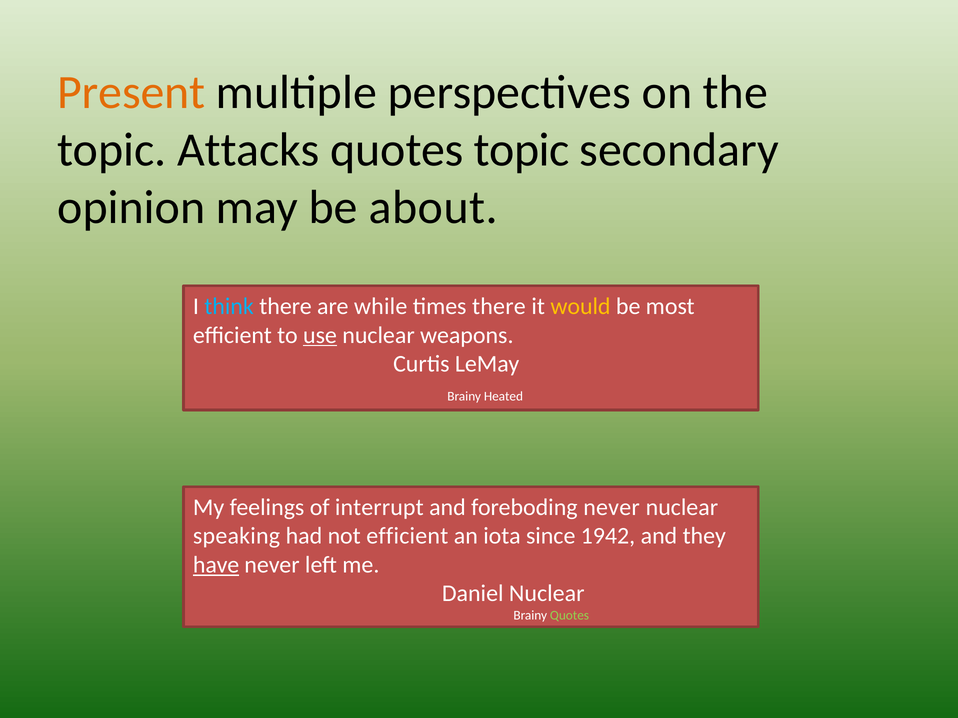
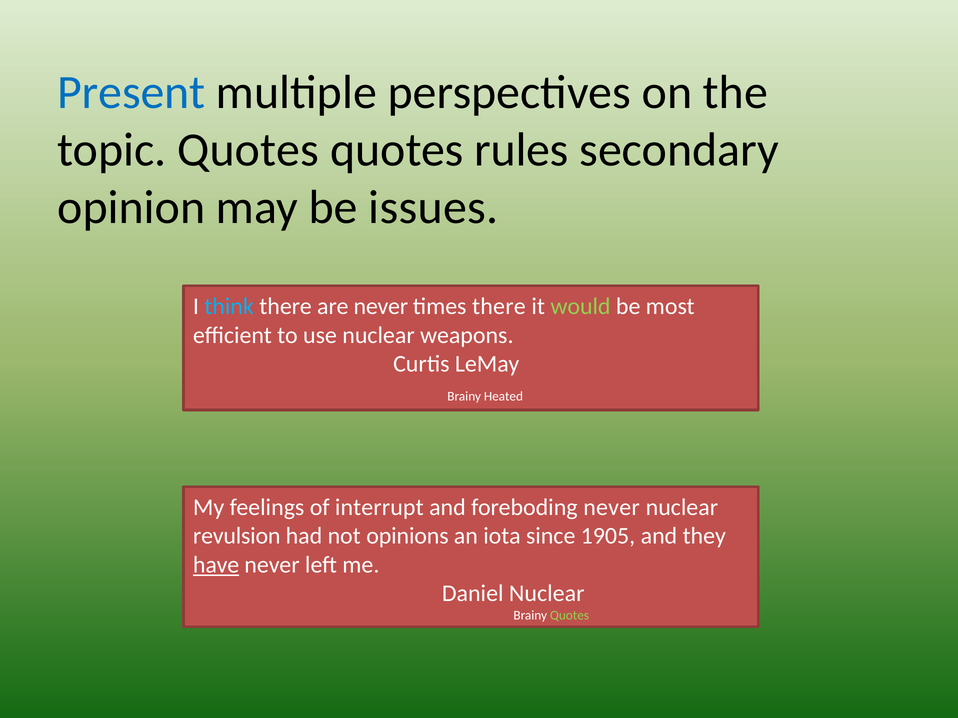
Present colour: orange -> blue
topic Attacks: Attacks -> Quotes
quotes topic: topic -> rules
about: about -> issues
are while: while -> never
would colour: yellow -> light green
use underline: present -> none
speaking: speaking -> revulsion
not efficient: efficient -> opinions
1942: 1942 -> 1905
